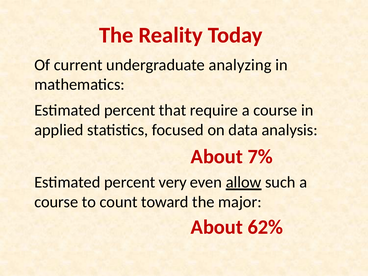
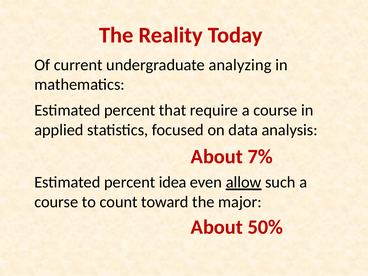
very: very -> idea
62%: 62% -> 50%
